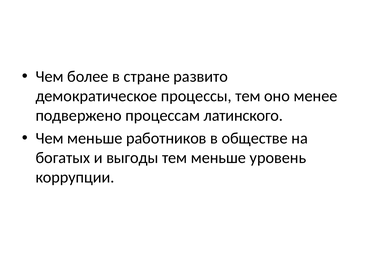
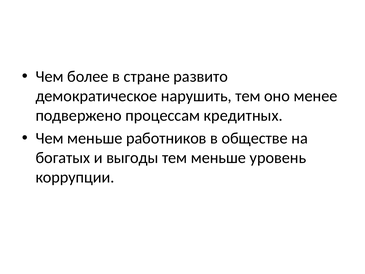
процессы: процессы -> нарушить
латинского: латинского -> кредитных
